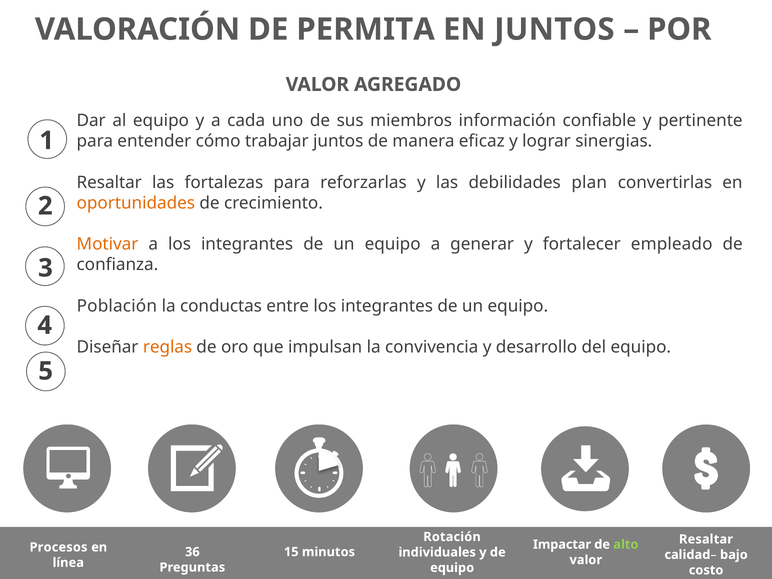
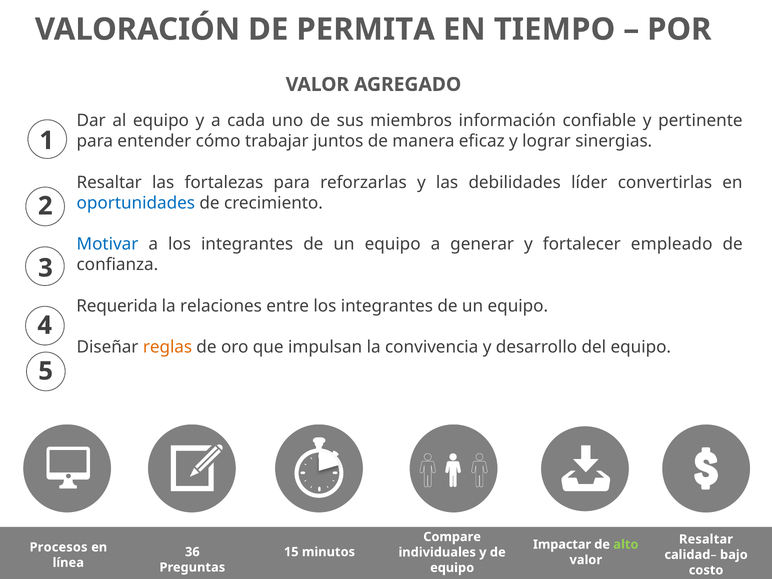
EN JUNTOS: JUNTOS -> TIEMPO
plan: plan -> líder
oportunidades colour: orange -> blue
Motivar colour: orange -> blue
Población: Población -> Requerida
conductas: conductas -> relaciones
Rotación: Rotación -> Compare
